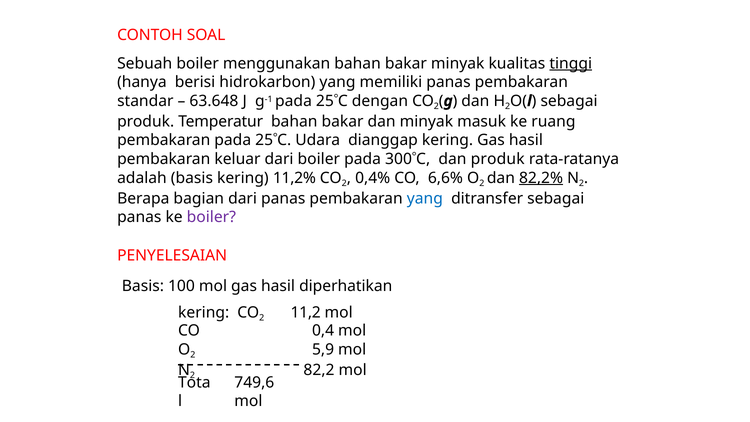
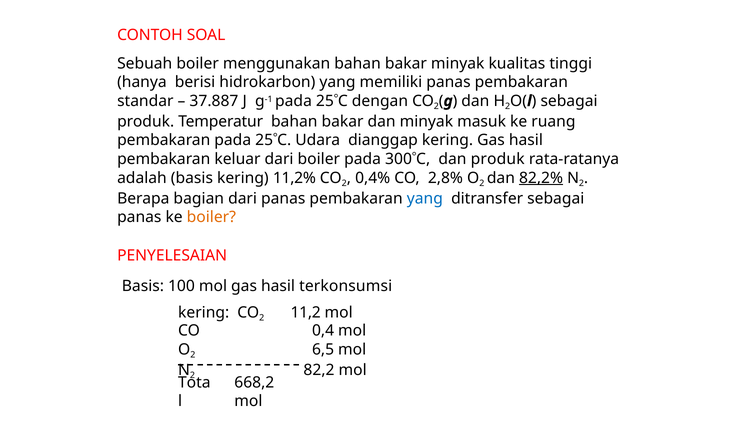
tinggi underline: present -> none
63.648: 63.648 -> 37.887
6,6%: 6,6% -> 2,8%
boiler at (211, 217) colour: purple -> orange
diperhatikan: diperhatikan -> terkonsumsi
5,9: 5,9 -> 6,5
749,6: 749,6 -> 668,2
